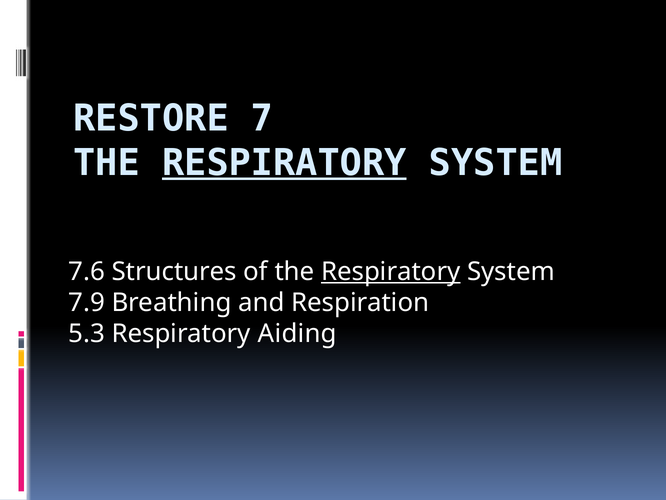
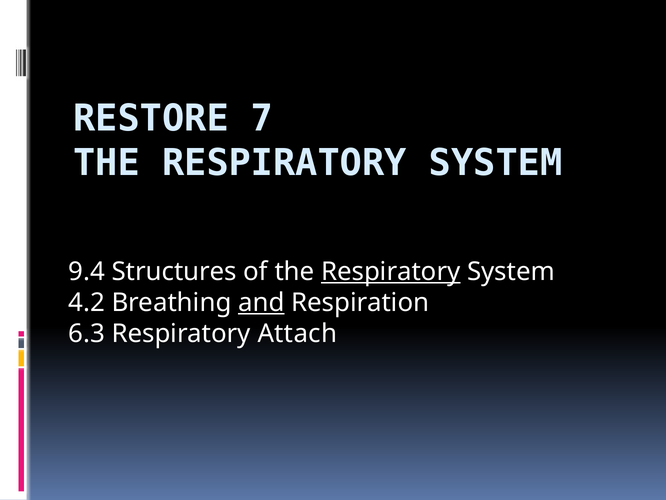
RESPIRATORY at (284, 163) underline: present -> none
7.6: 7.6 -> 9.4
7.9: 7.9 -> 4.2
and underline: none -> present
5.3: 5.3 -> 6.3
Aiding: Aiding -> Attach
